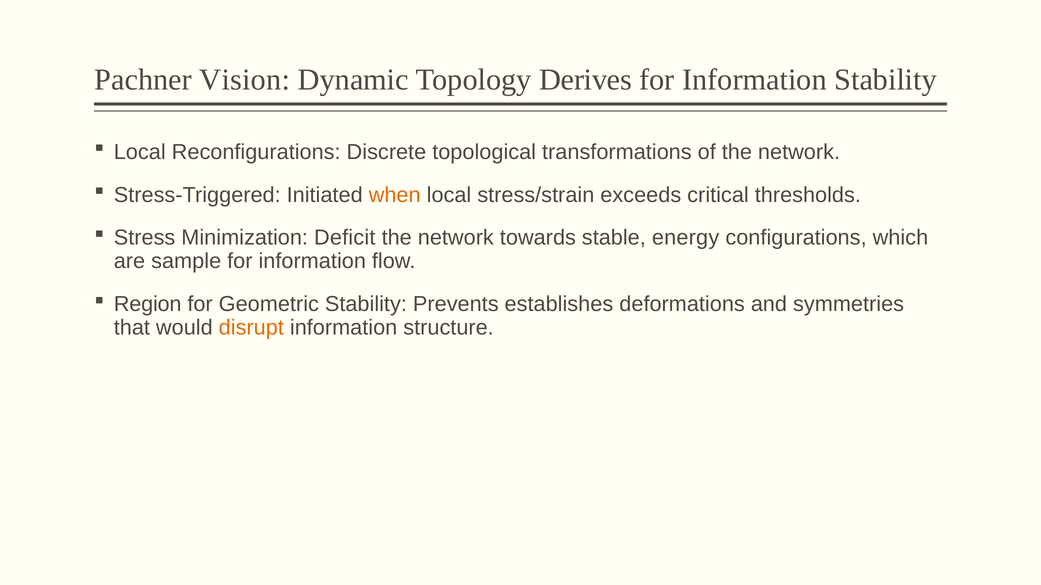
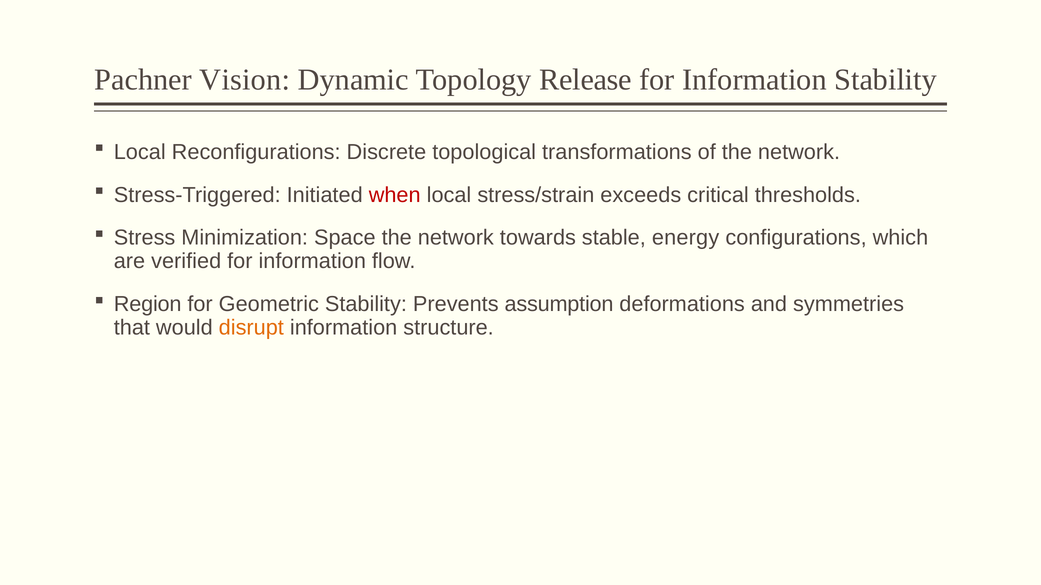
Derives: Derives -> Release
when colour: orange -> red
Deficit: Deficit -> Space
sample: sample -> verified
establishes: establishes -> assumption
